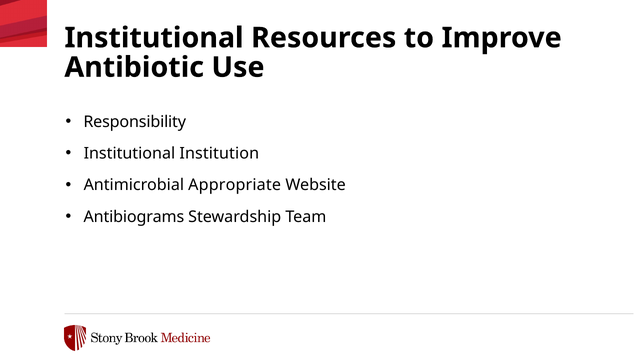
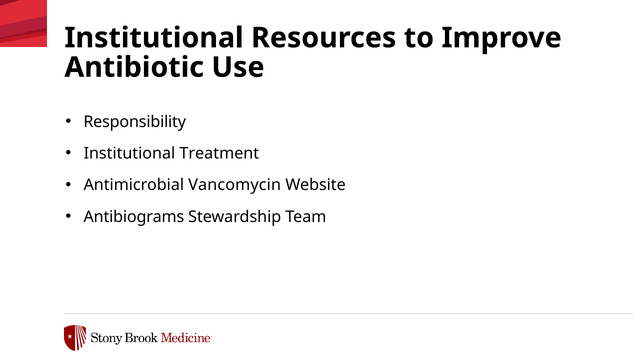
Institution: Institution -> Treatment
Appropriate: Appropriate -> Vancomycin
